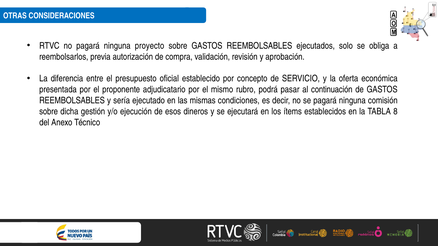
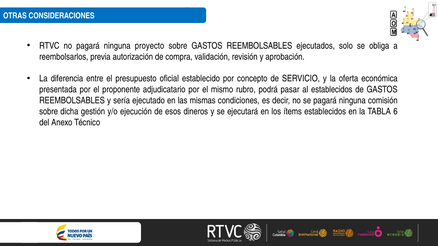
al continuación: continuación -> establecidos
8: 8 -> 6
